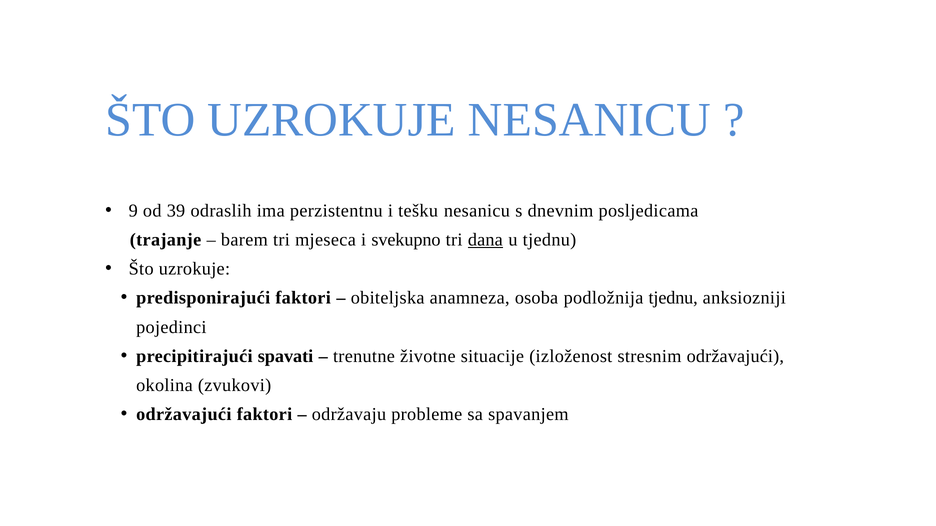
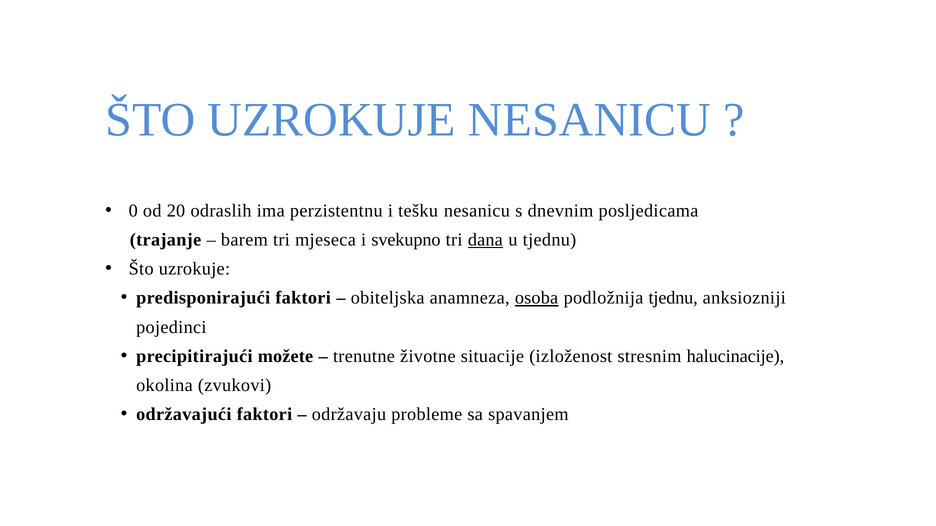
9: 9 -> 0
39: 39 -> 20
osoba underline: none -> present
spavati: spavati -> možete
stresnim održavajući: održavajući -> halucinacije
